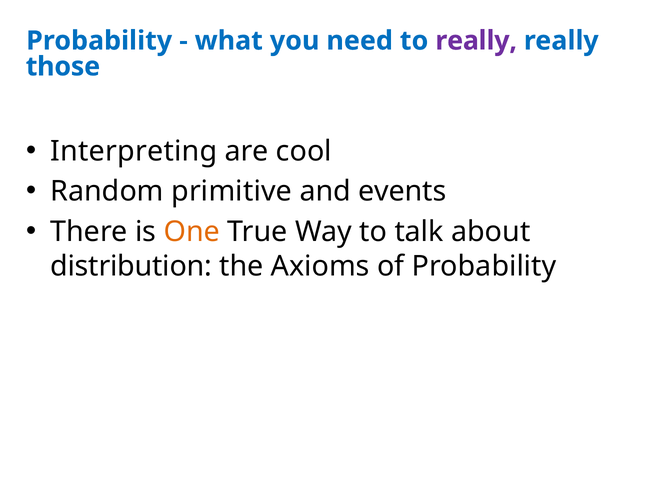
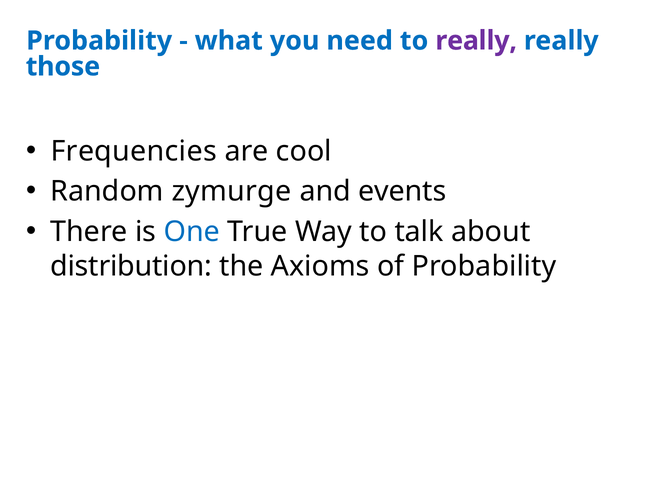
Interpreting: Interpreting -> Frequencies
primitive: primitive -> zymurge
One colour: orange -> blue
